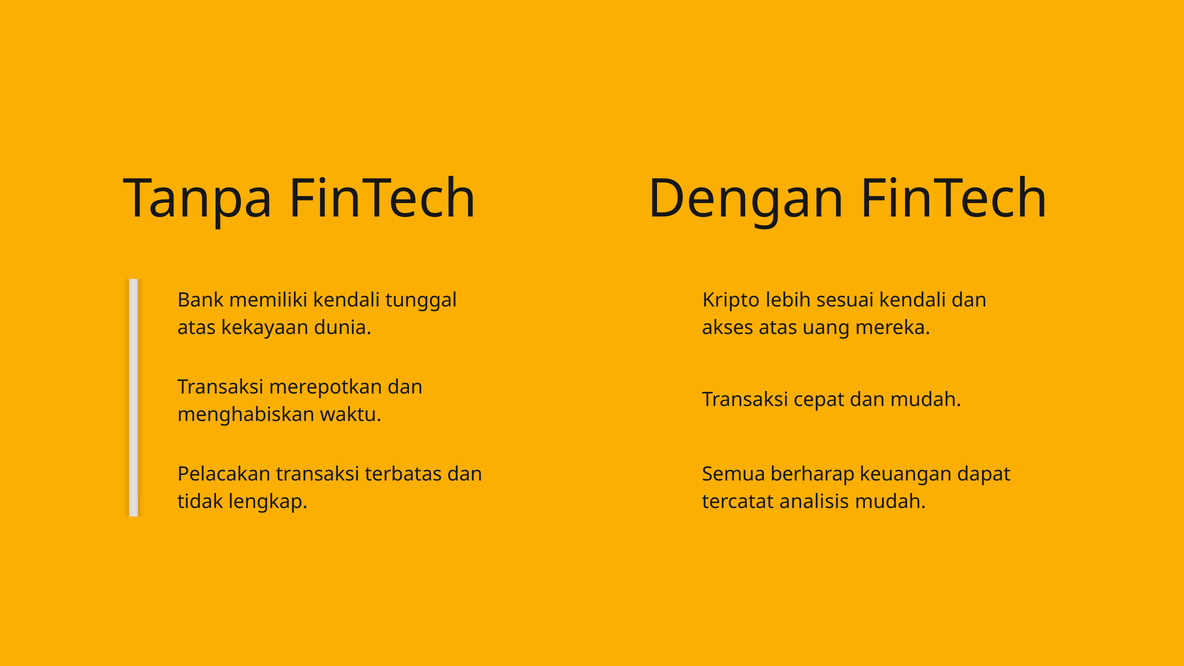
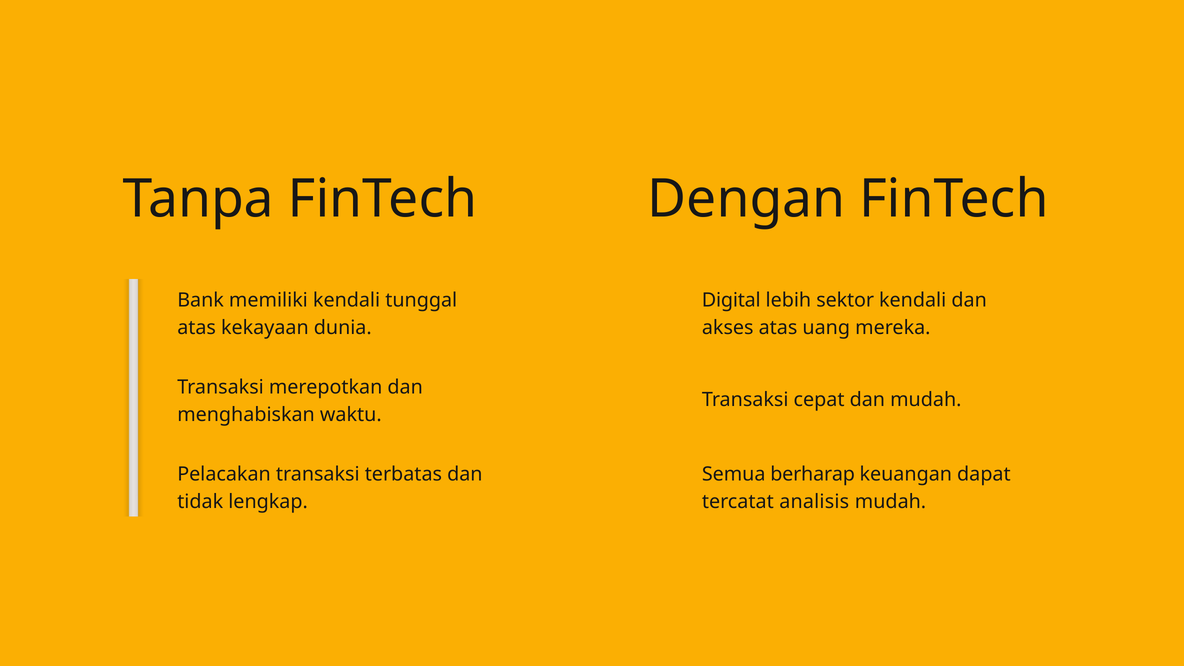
Kripto: Kripto -> Digital
sesuai: sesuai -> sektor
